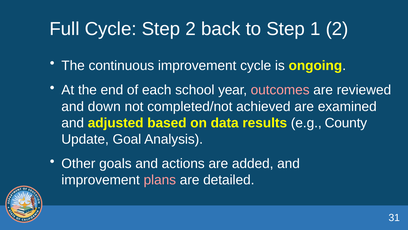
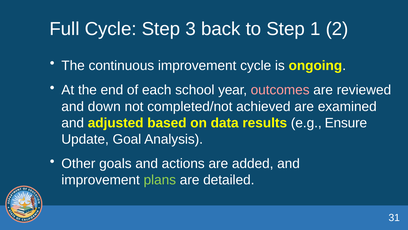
Step 2: 2 -> 3
County: County -> Ensure
plans colour: pink -> light green
